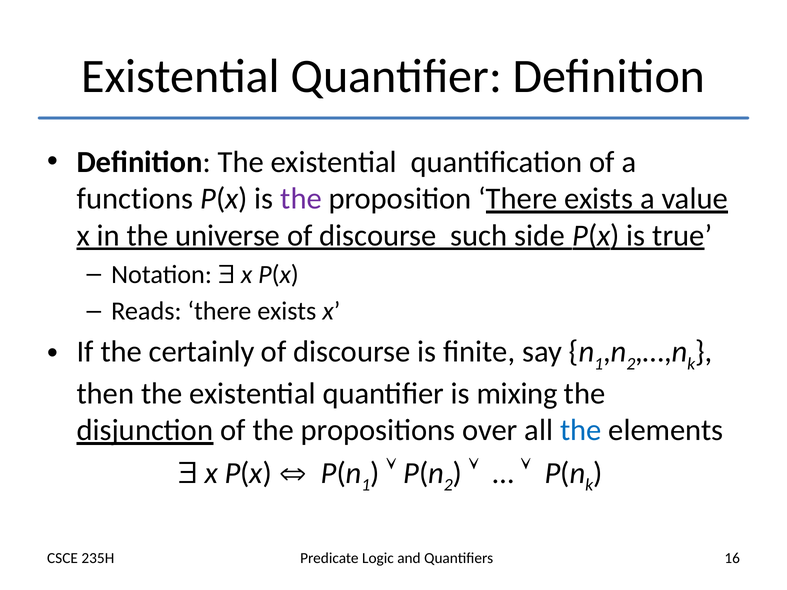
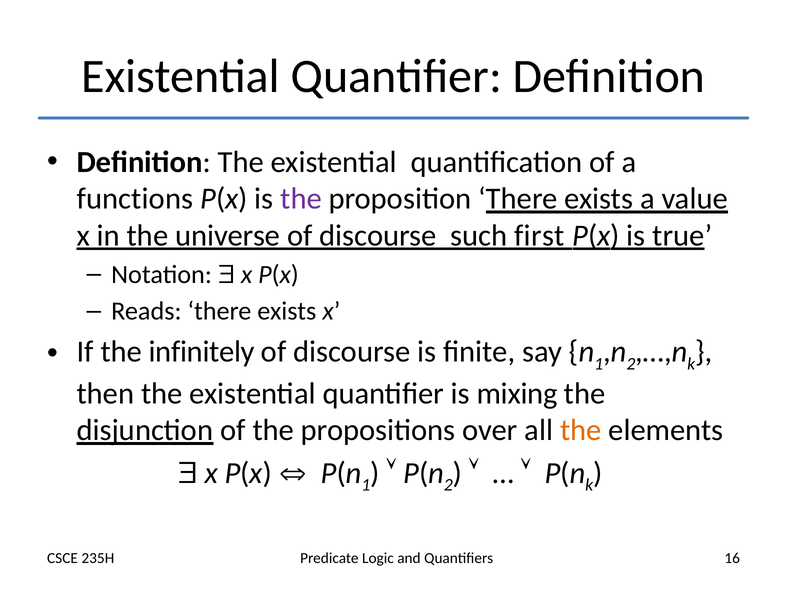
side: side -> first
certainly: certainly -> infinitely
the at (581, 431) colour: blue -> orange
